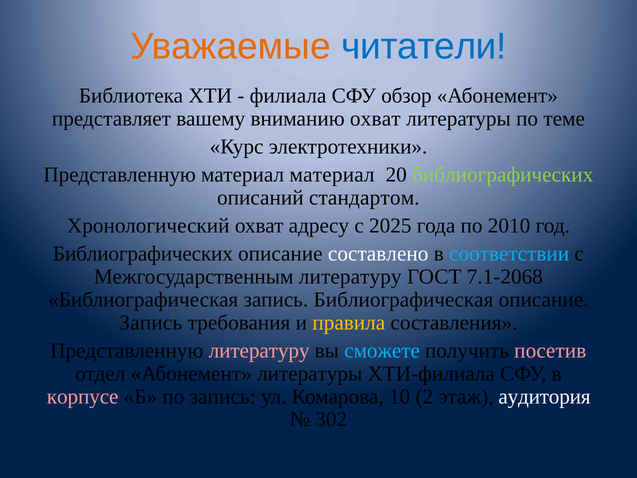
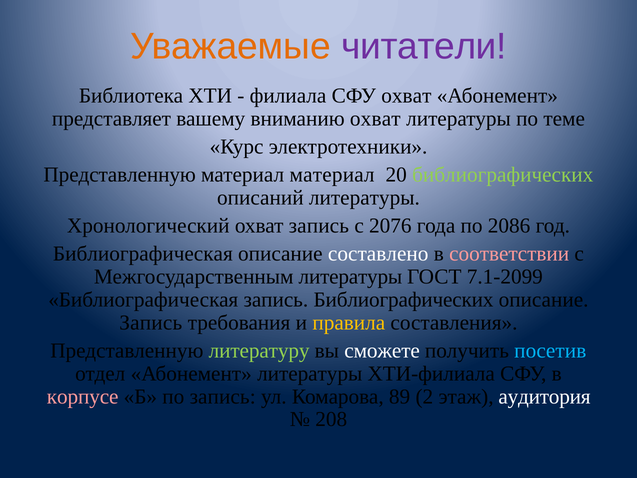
читатели colour: blue -> purple
СФУ обзор: обзор -> охват
описаний стандартом: стандартом -> литературы
охват адресу: адресу -> запись
2025: 2025 -> 2076
2010: 2010 -> 2086
Библиографических at (143, 254): Библиографических -> Библиографическая
соответствии colour: light blue -> pink
Межгосударственным литературу: литературу -> литературы
7.1-2068: 7.1-2068 -> 7.1-2099
запись Библиографическая: Библиографическая -> Библиографических
литературу at (259, 350) colour: pink -> light green
сможете colour: light blue -> white
посетив colour: pink -> light blue
10: 10 -> 89
302: 302 -> 208
